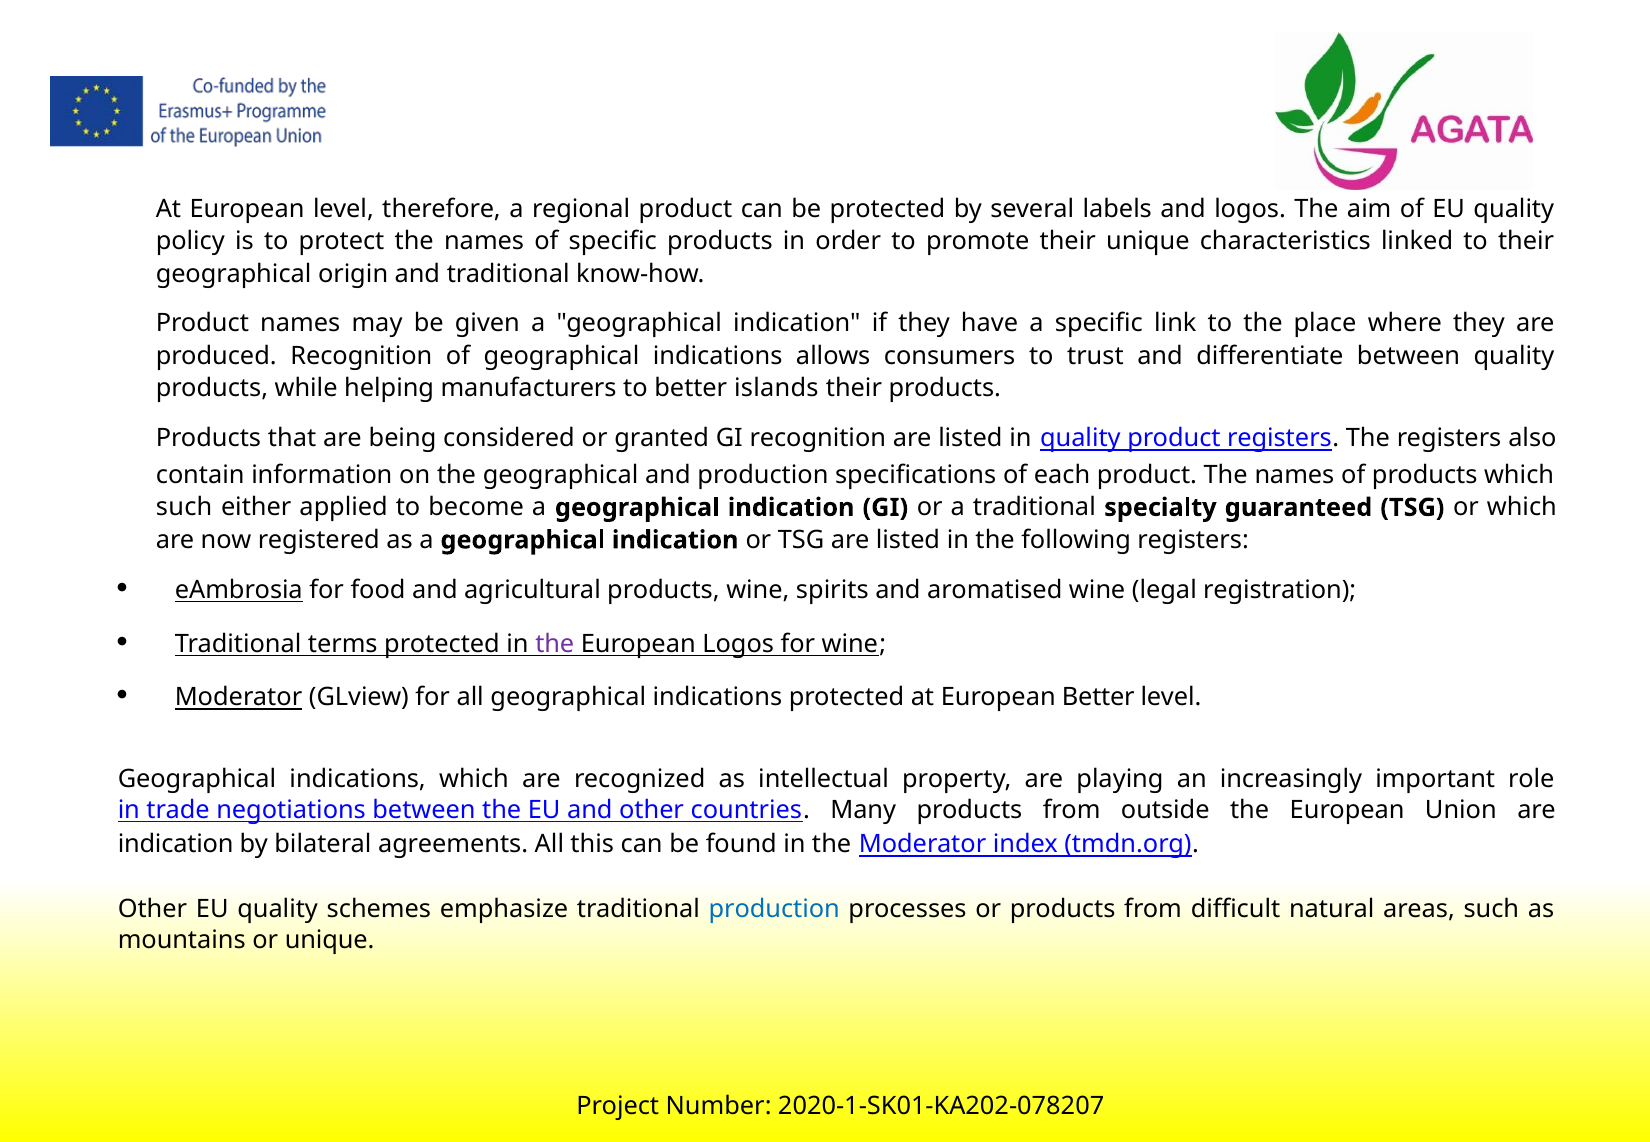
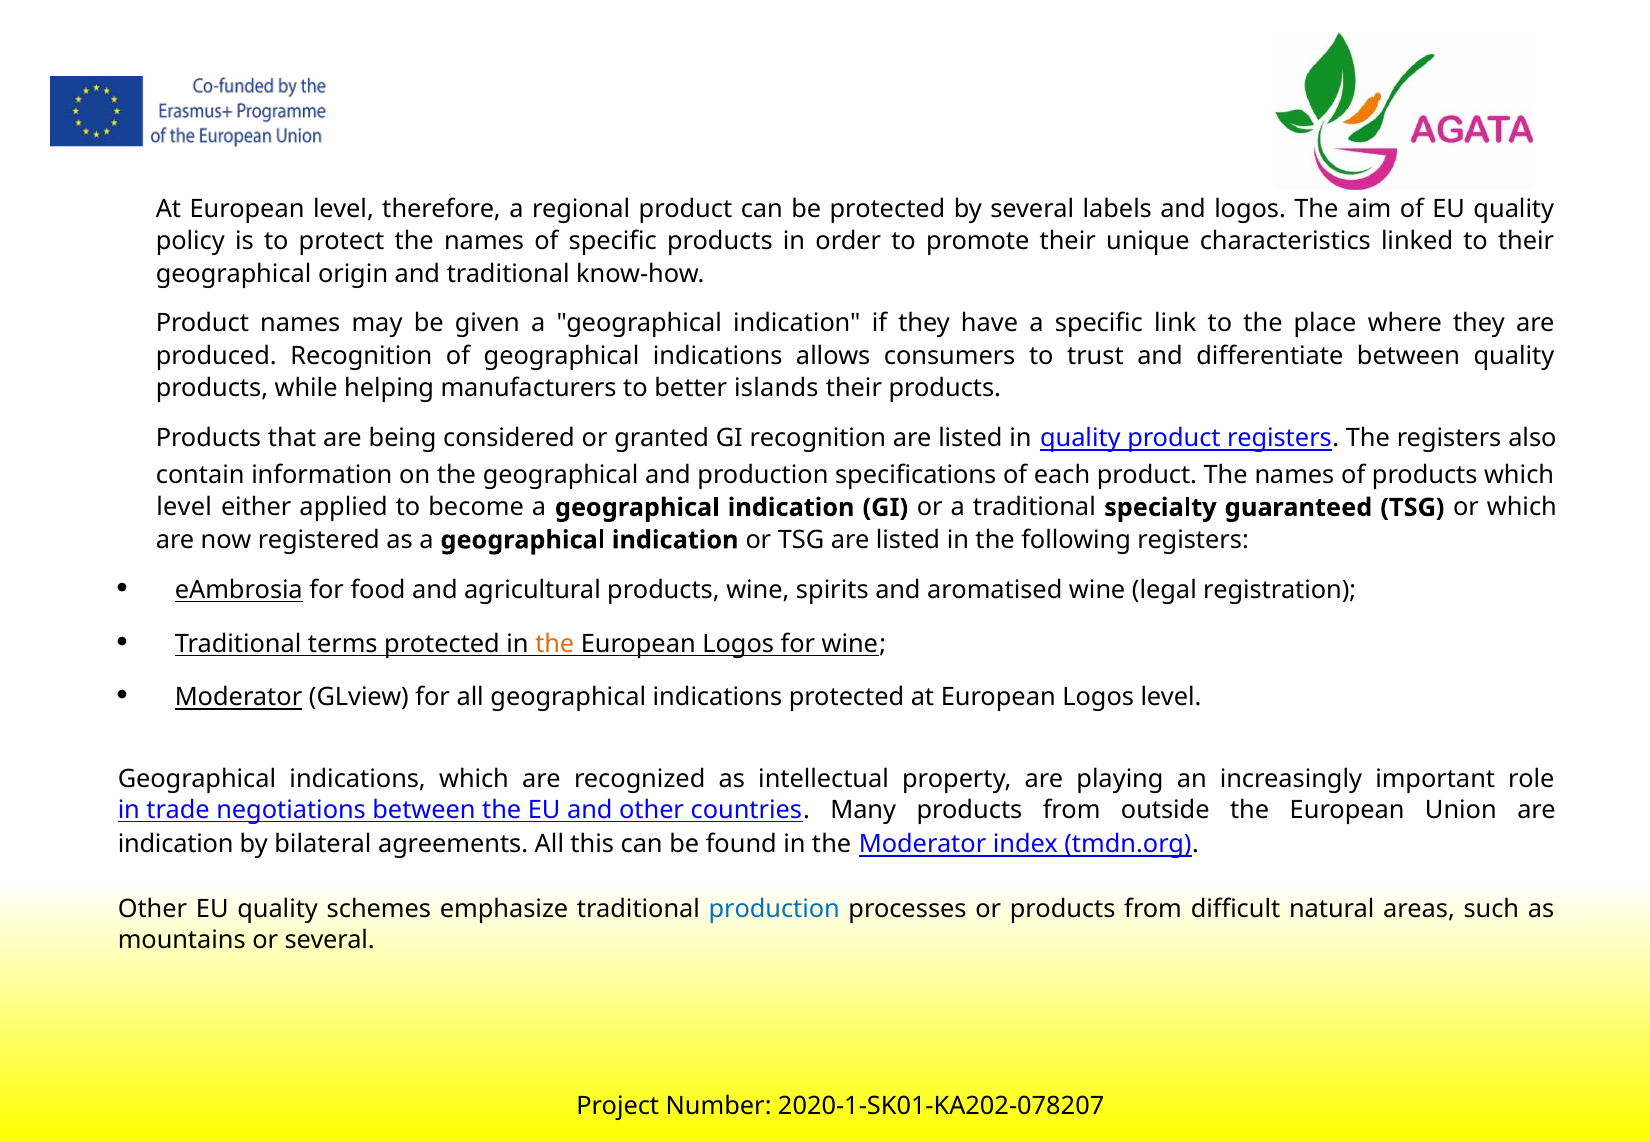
such at (184, 508): such -> level
the at (555, 644) colour: purple -> orange
at European Better: Better -> Logos
or unique: unique -> several
